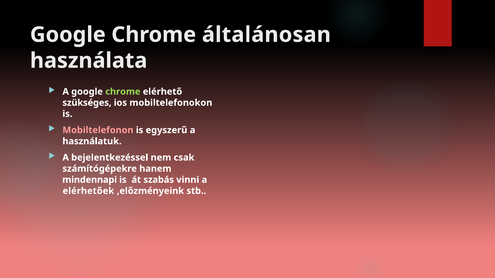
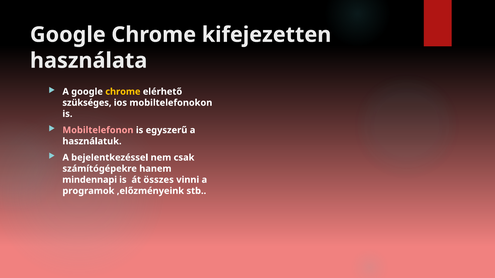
általánosan: általánosan -> kifejezetten
chrome at (123, 92) colour: light green -> yellow
szabás: szabás -> összes
elérhetőek: elérhetőek -> programok
